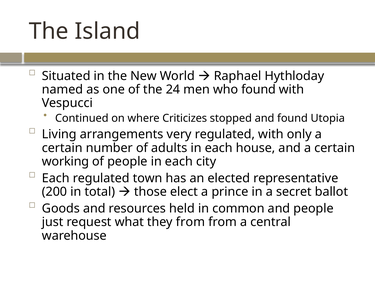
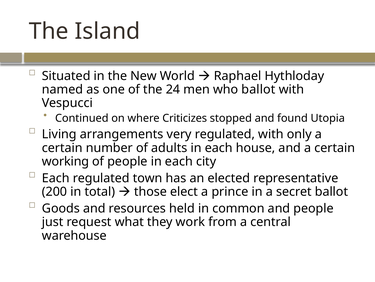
who found: found -> ballot
they from: from -> work
